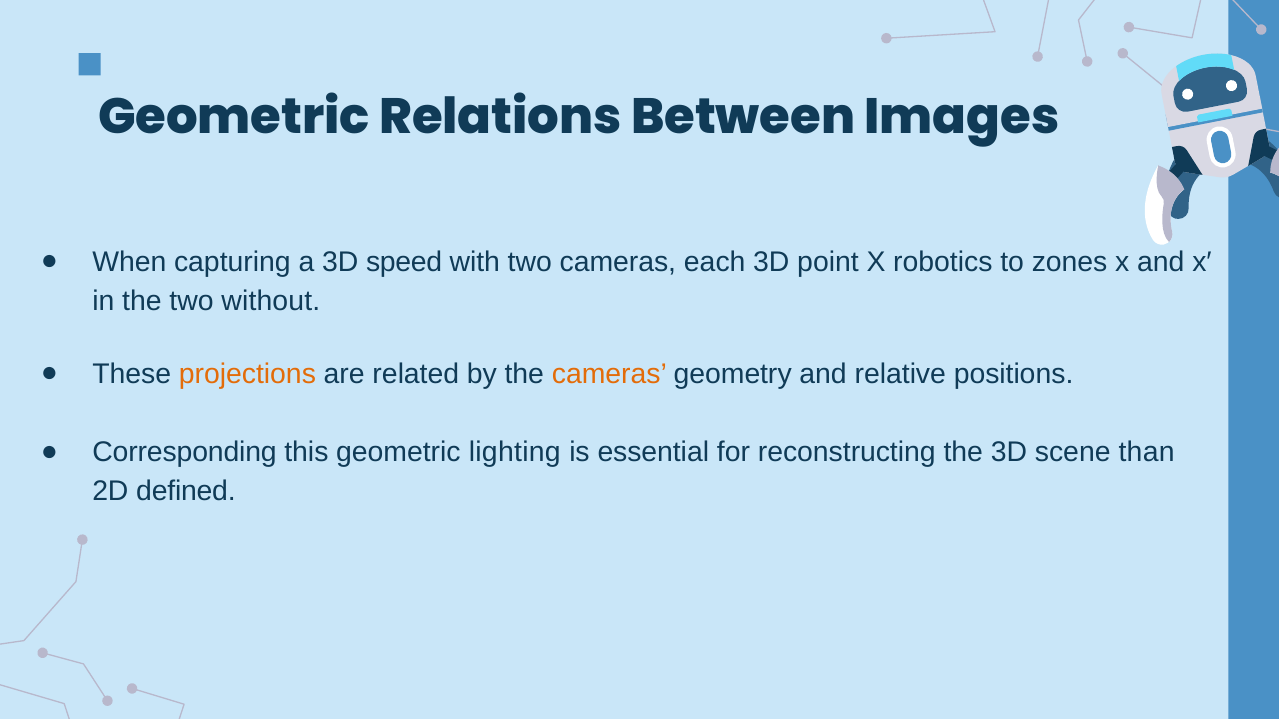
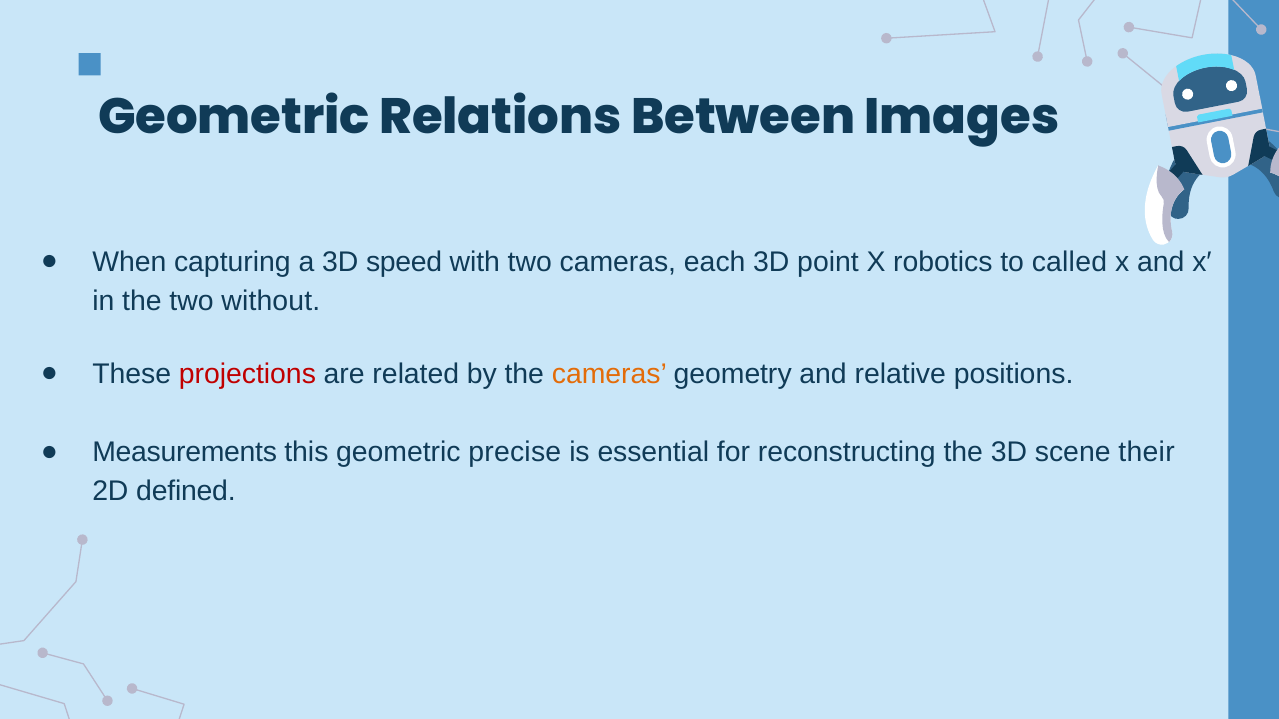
zones: zones -> called
projections colour: orange -> red
Corresponding: Corresponding -> Measurements
lighting: lighting -> precise
than: than -> their
